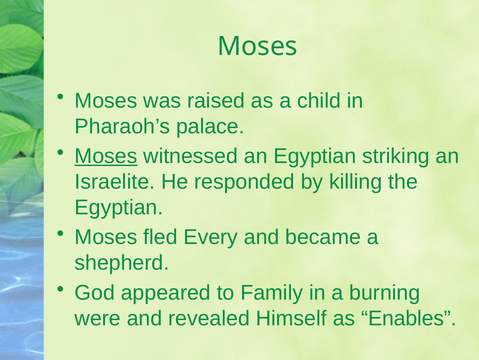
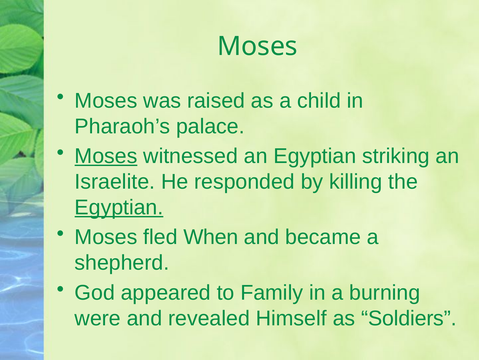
Egyptian at (119, 207) underline: none -> present
Every: Every -> When
Enables: Enables -> Soldiers
